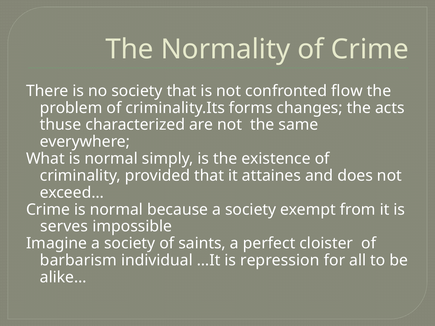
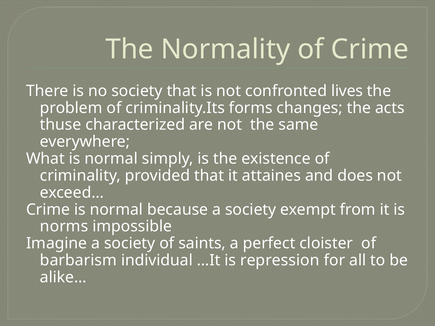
flow: flow -> lives
serves: serves -> norms
